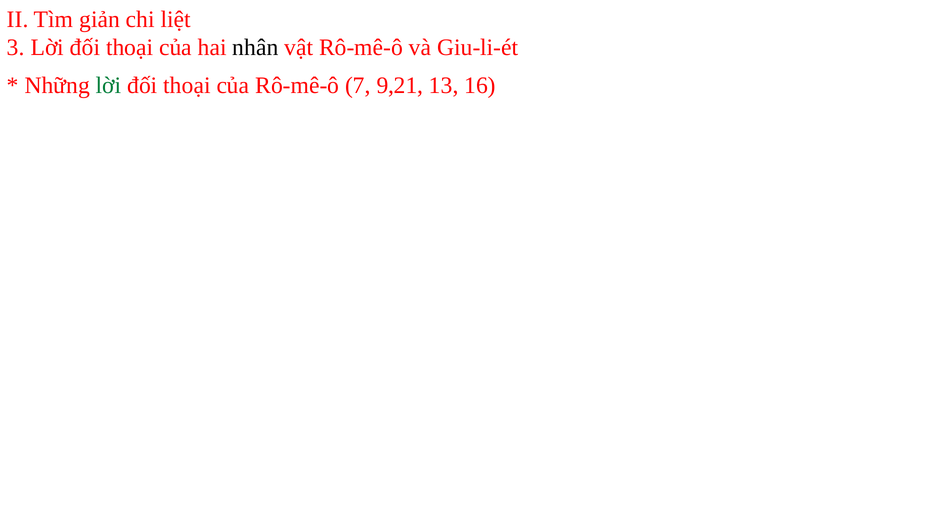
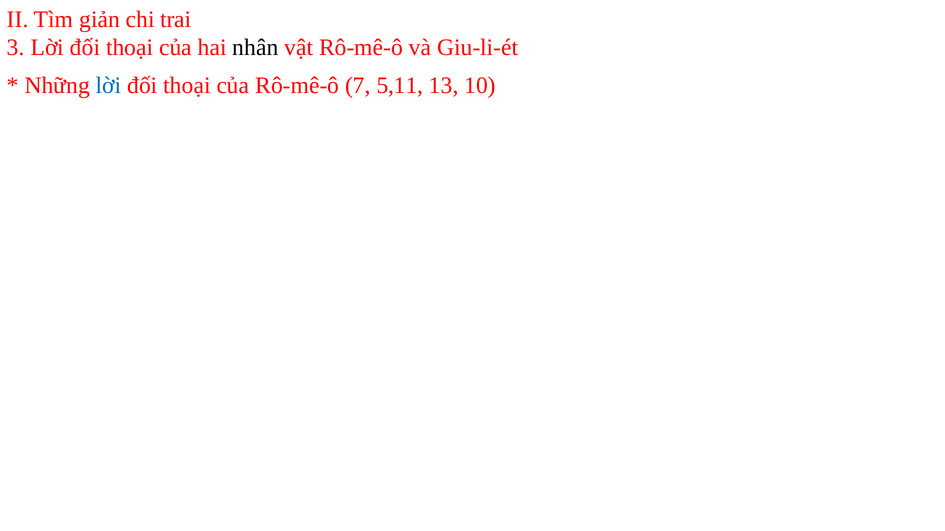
liệt: liệt -> trai
lời at (109, 86) colour: green -> blue
9,21: 9,21 -> 5,11
16: 16 -> 10
